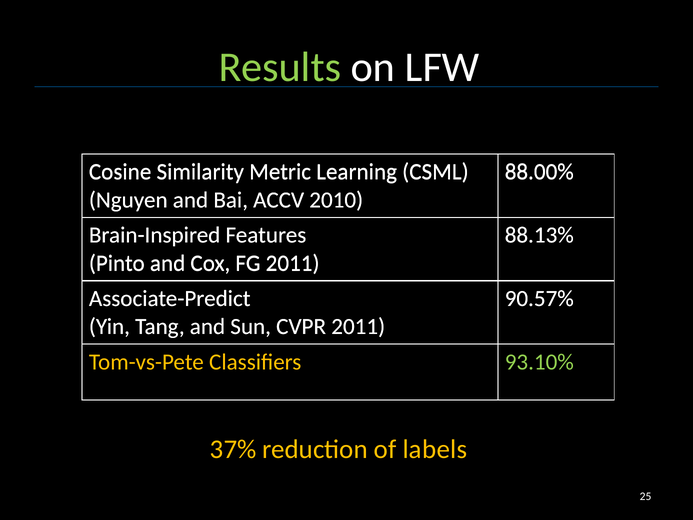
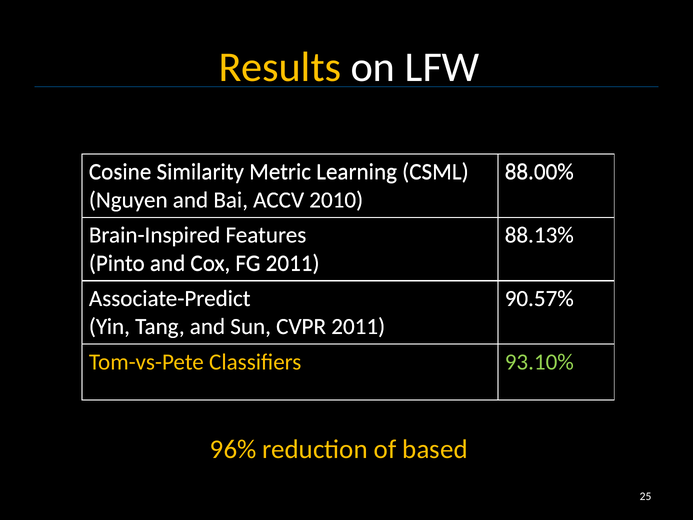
Results colour: light green -> yellow
37%: 37% -> 96%
labels: labels -> based
